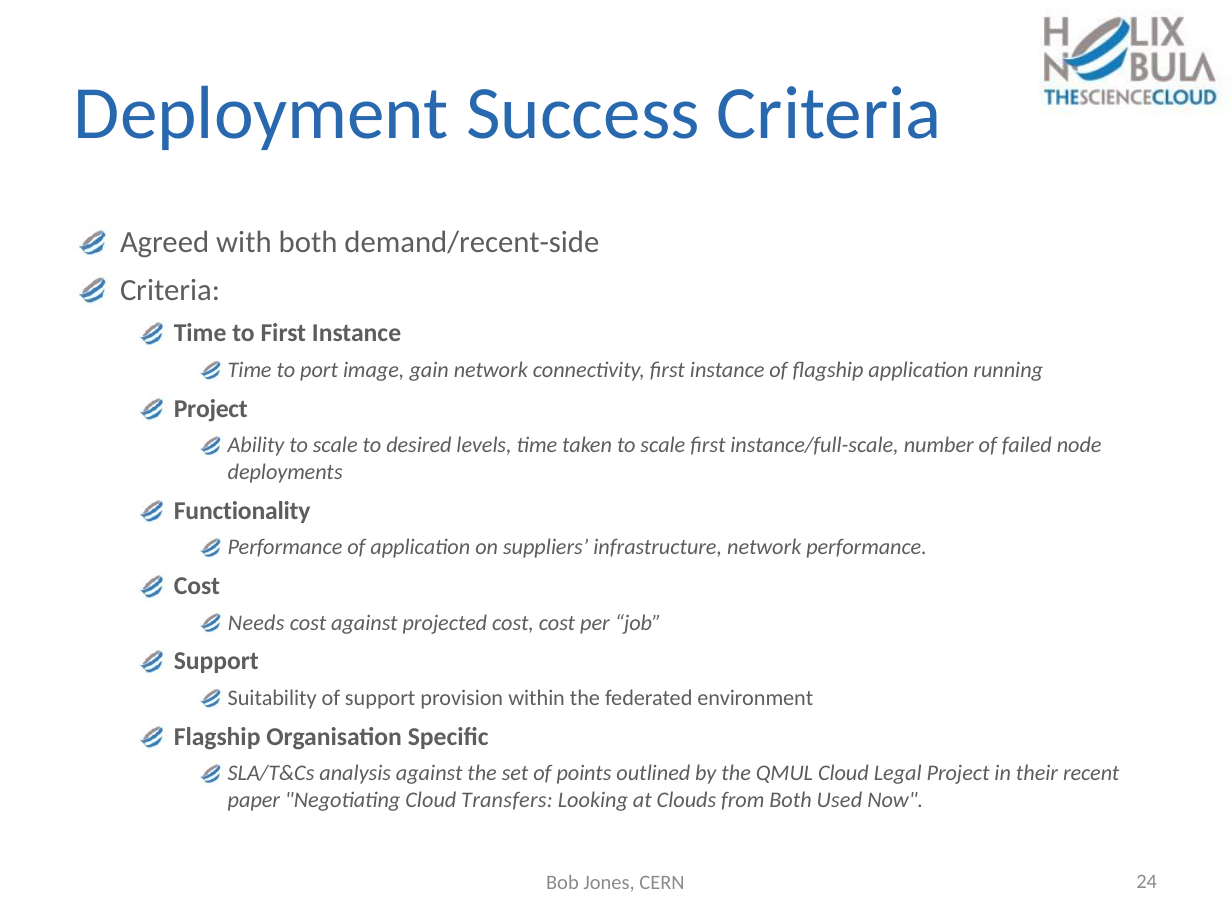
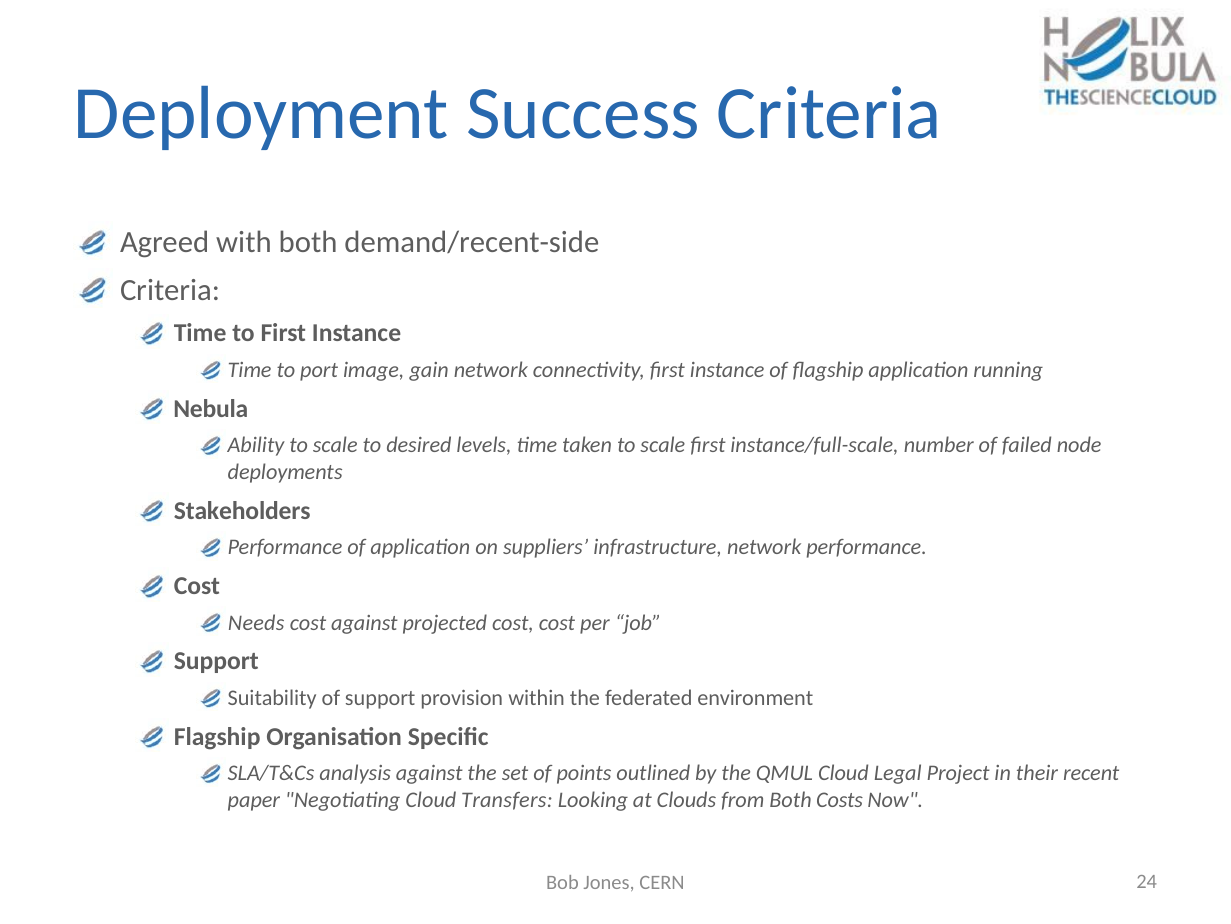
Project at (211, 408): Project -> Nebula
Functionality: Functionality -> Stakeholders
Used: Used -> Costs
